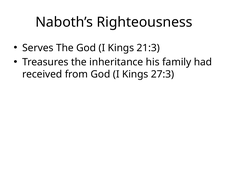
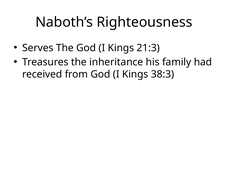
27:3: 27:3 -> 38:3
